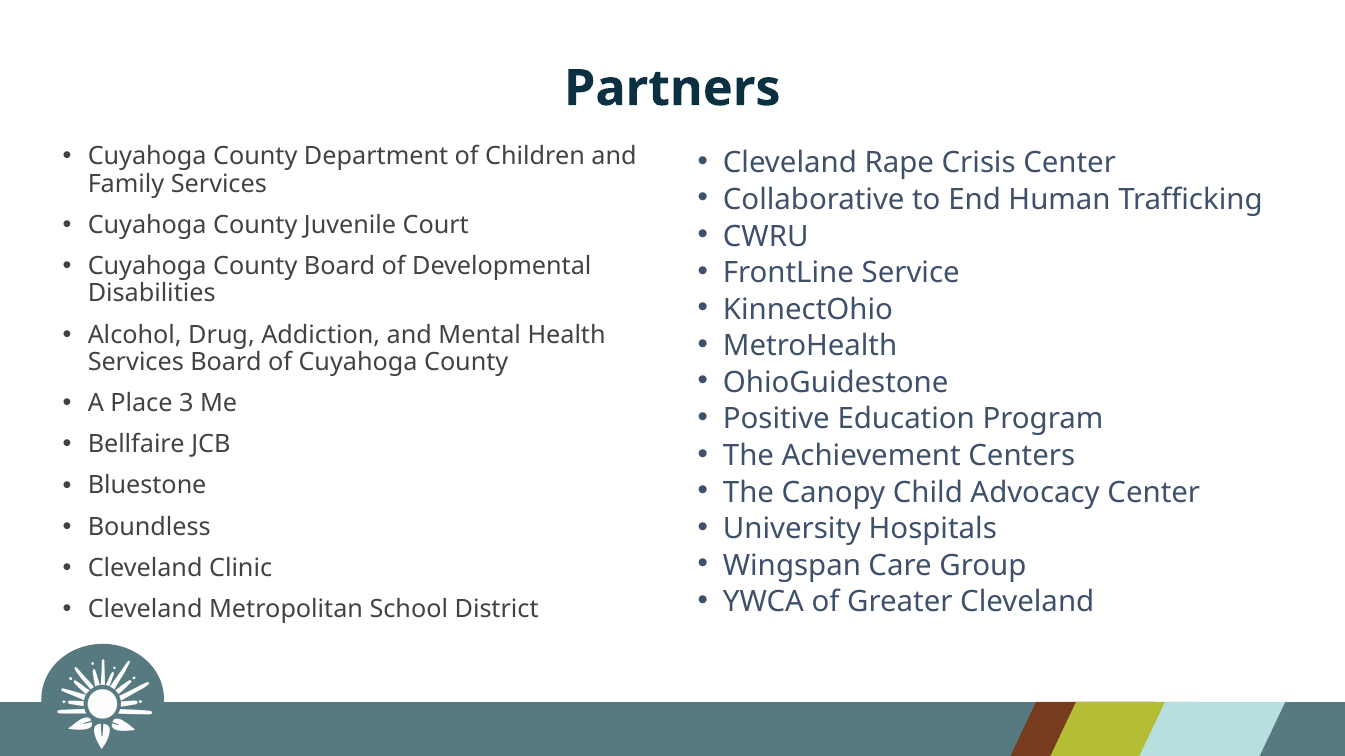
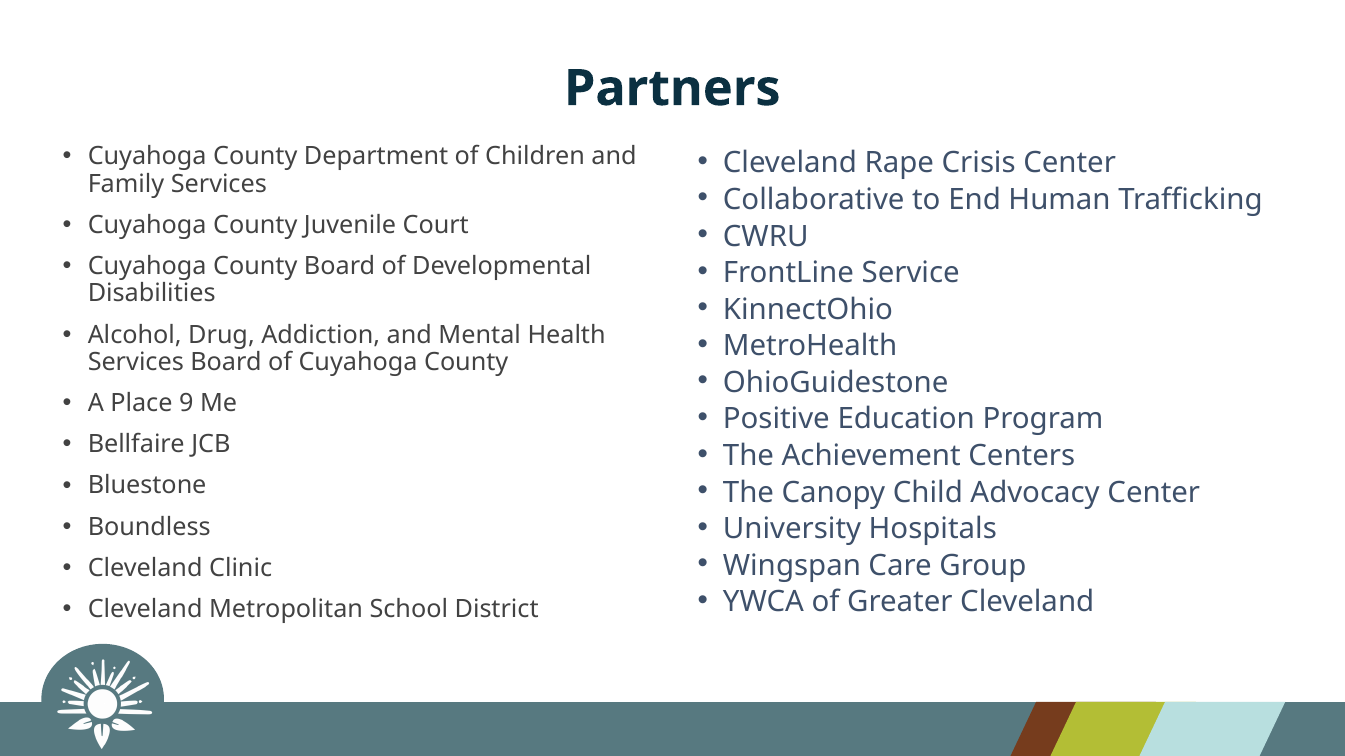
3: 3 -> 9
